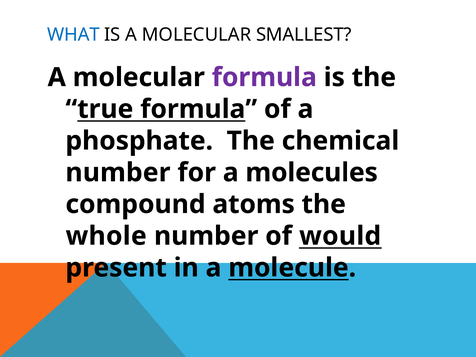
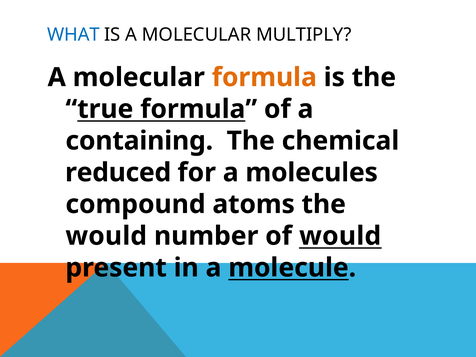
SMALLEST: SMALLEST -> MULTIPLY
formula at (264, 77) colour: purple -> orange
phosphate: phosphate -> containing
number at (118, 173): number -> reduced
whole at (106, 236): whole -> would
